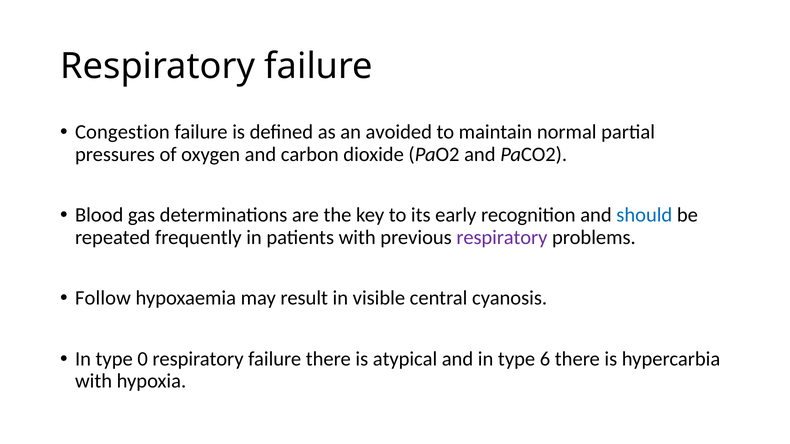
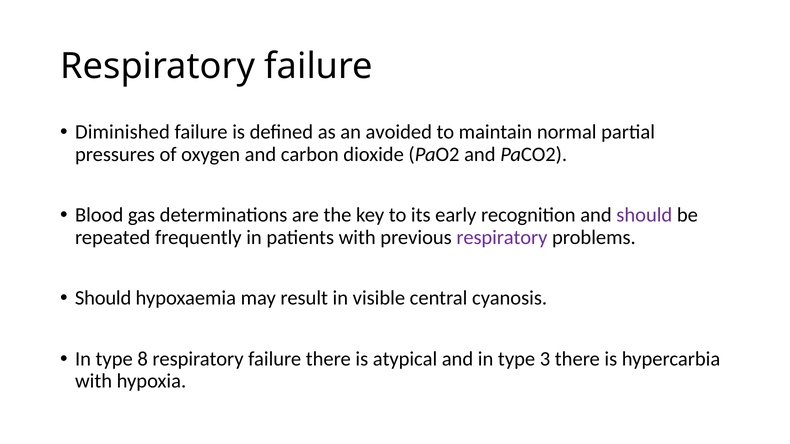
Congestion: Congestion -> Diminished
should at (644, 215) colour: blue -> purple
Follow at (103, 298): Follow -> Should
0: 0 -> 8
6: 6 -> 3
